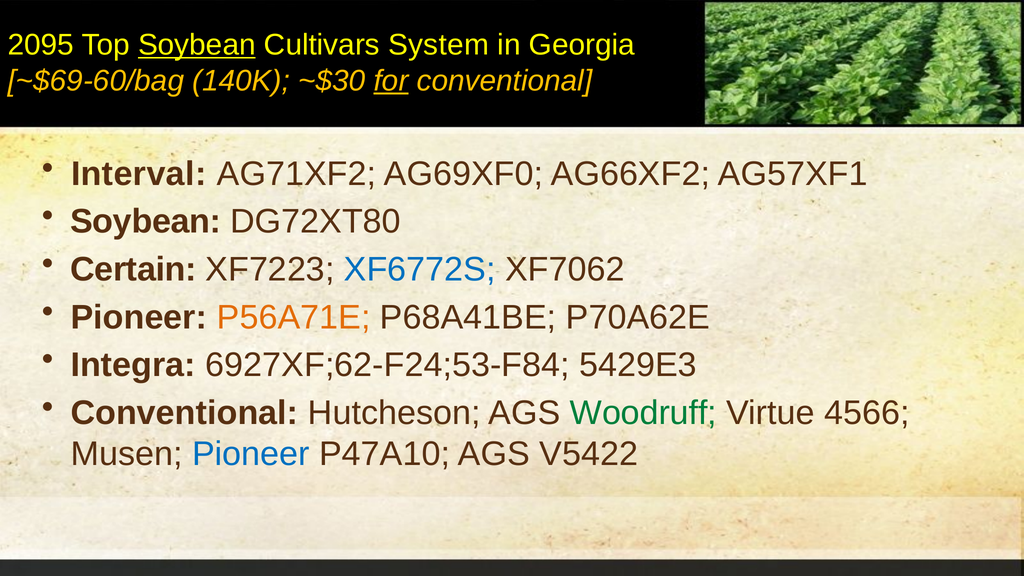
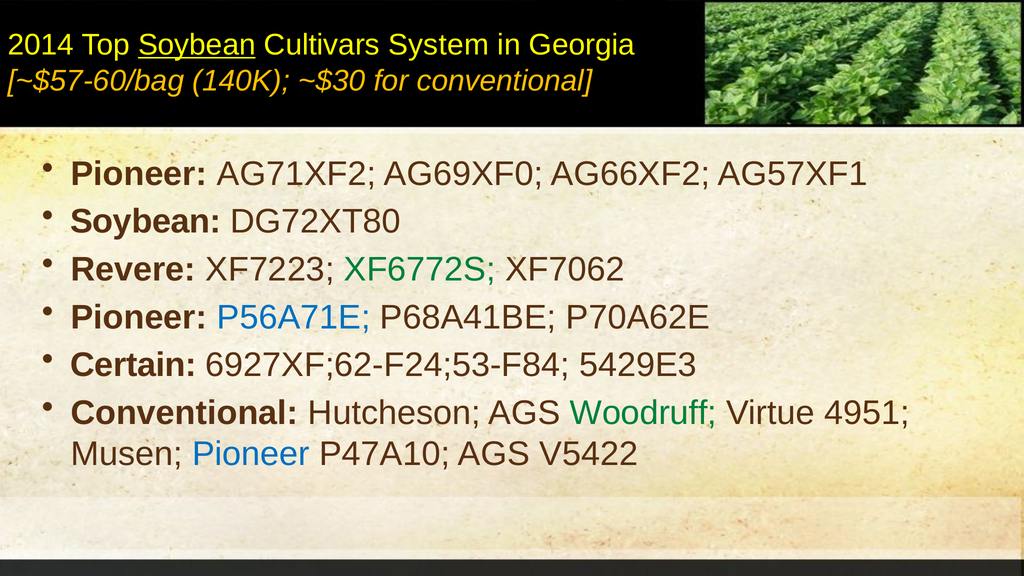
2095: 2095 -> 2014
~$69-60/bag: ~$69-60/bag -> ~$57-60/bag
for underline: present -> none
Interval at (139, 174): Interval -> Pioneer
Certain: Certain -> Revere
XF6772S colour: blue -> green
P56A71E colour: orange -> blue
Integra: Integra -> Certain
4566: 4566 -> 4951
